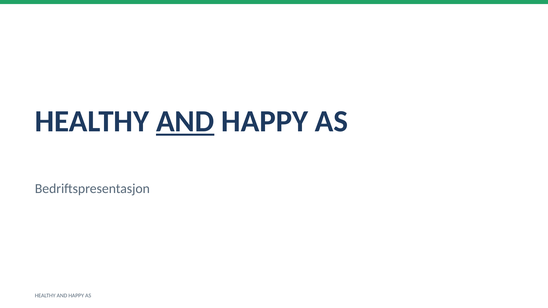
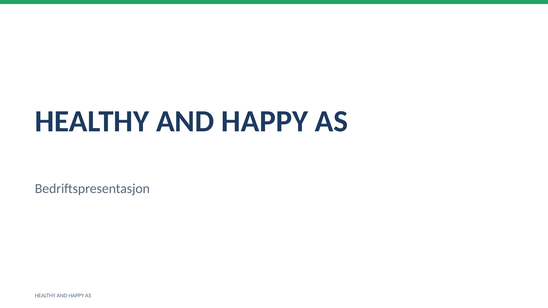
AND at (185, 122) underline: present -> none
